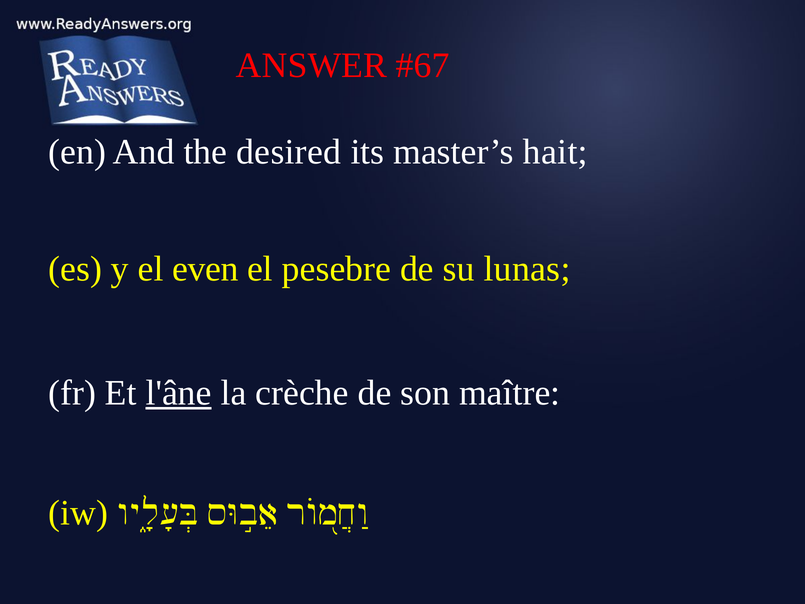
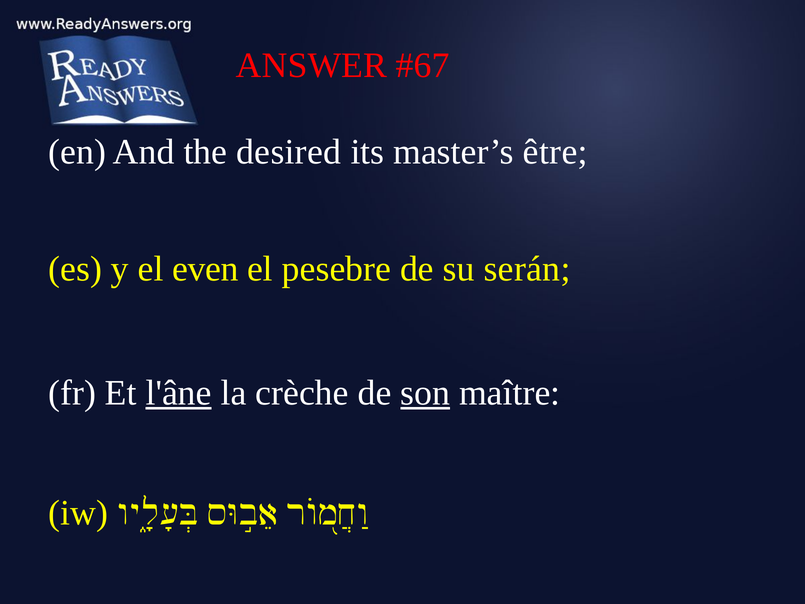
hait: hait -> être
lunas: lunas -> serán
son underline: none -> present
